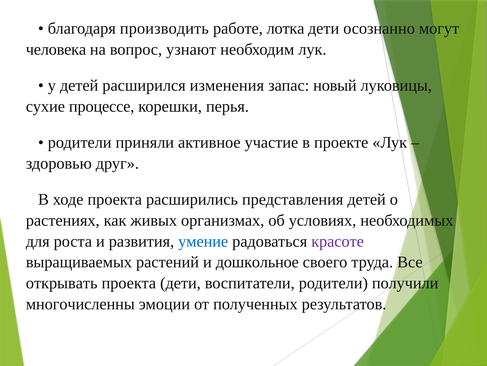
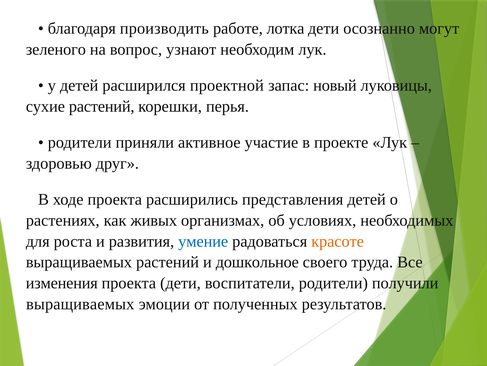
человека: человека -> зеленого
изменения: изменения -> проектной
сухие процессе: процессе -> растений
красоте colour: purple -> orange
открывать: открывать -> изменения
многочисленны at (80, 303): многочисленны -> выращиваемых
